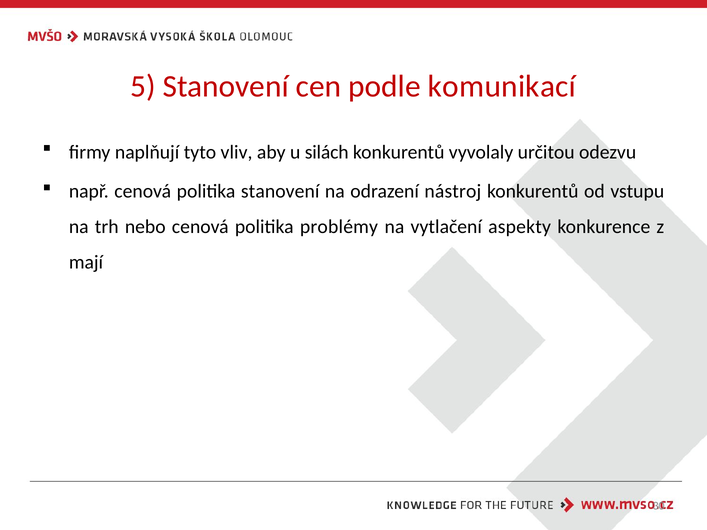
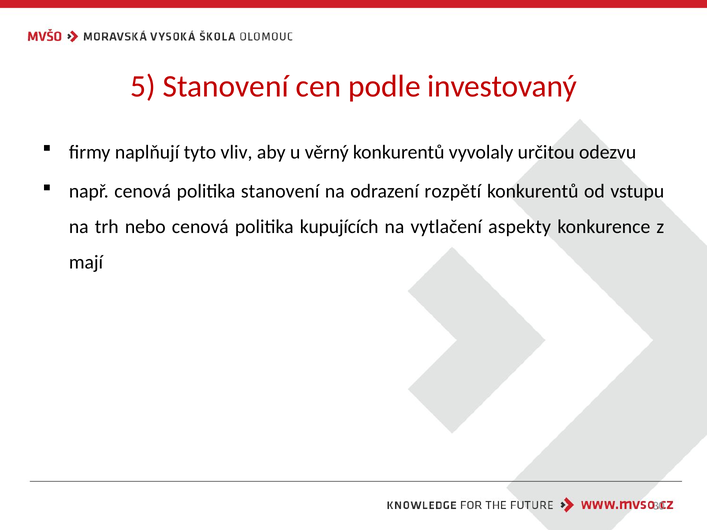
komunikací: komunikací -> investovaný
silách: silách -> věrný
nástroj: nástroj -> rozpětí
problémy: problémy -> kupujících
